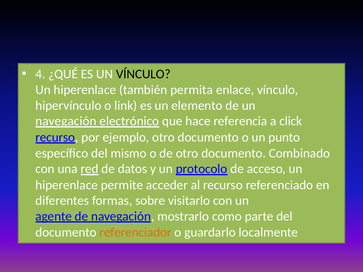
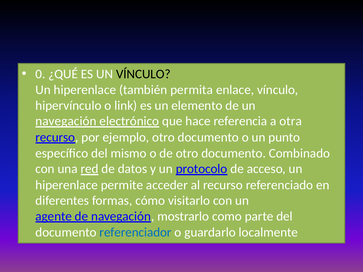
4: 4 -> 0
click: click -> otra
sobre: sobre -> cómo
referenciador colour: orange -> blue
